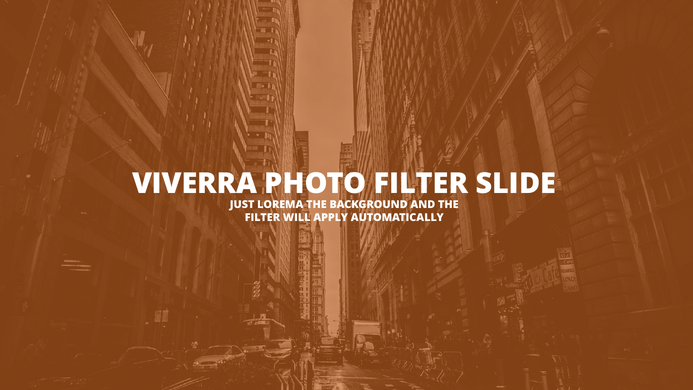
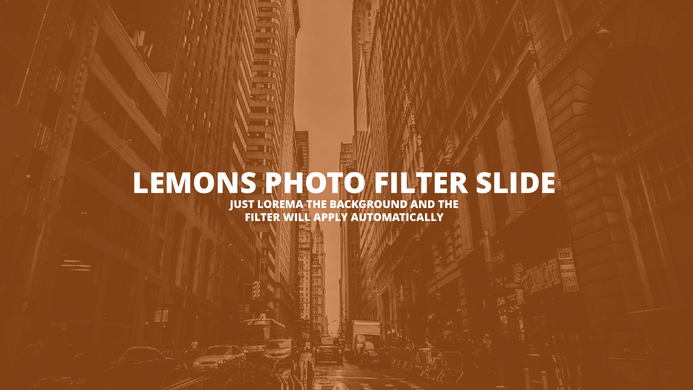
VIVERRA: VIVERRA -> LEMONS
